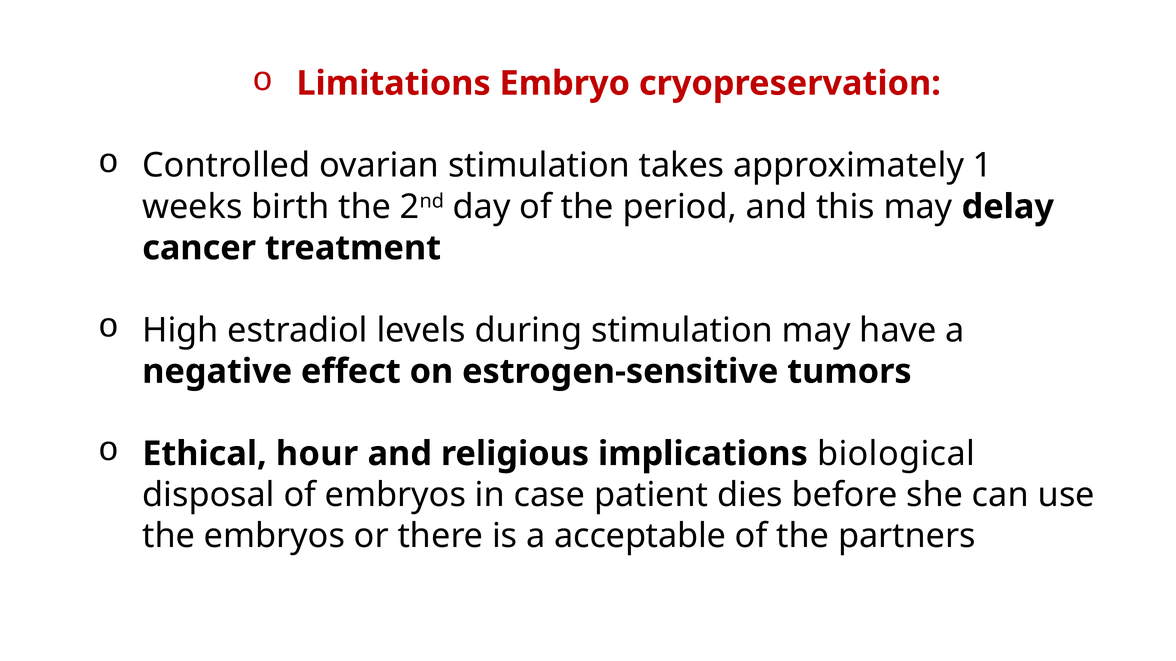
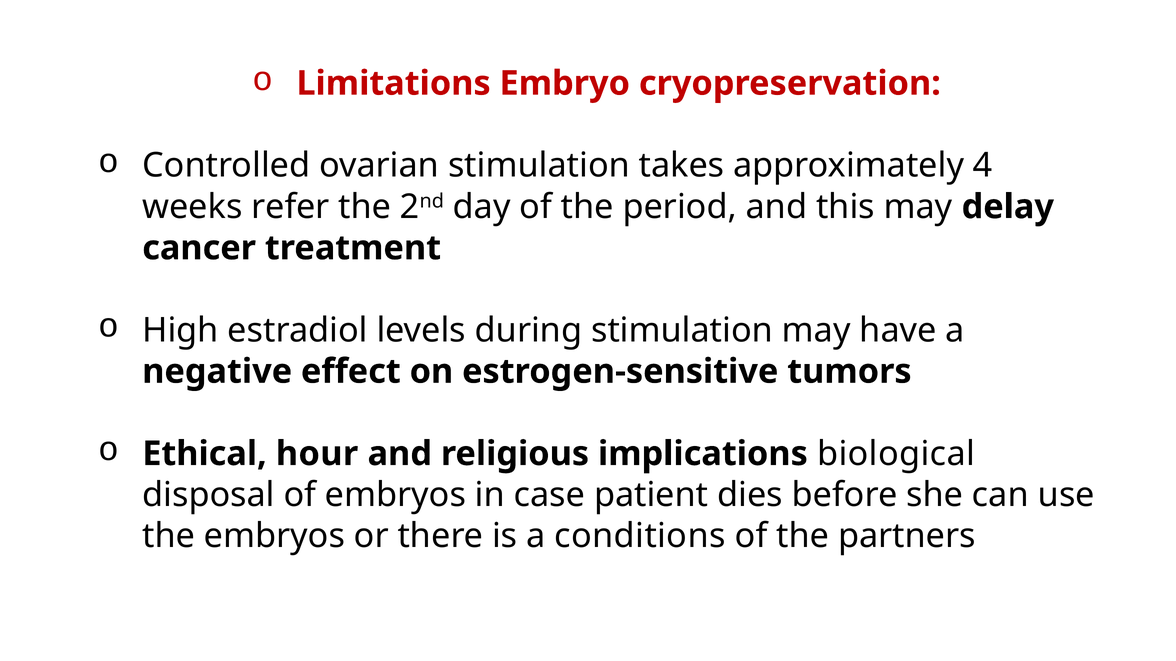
1: 1 -> 4
birth: birth -> refer
acceptable: acceptable -> conditions
